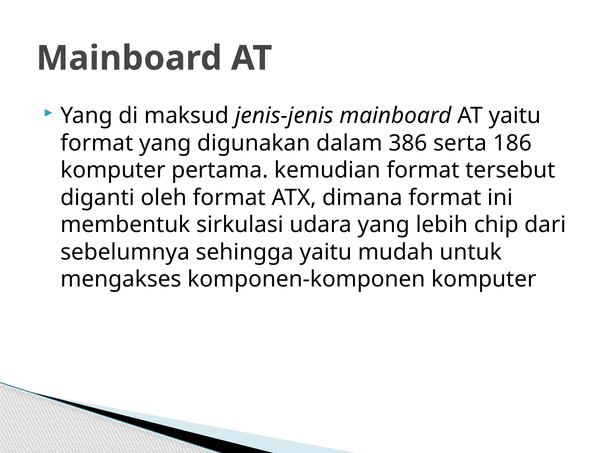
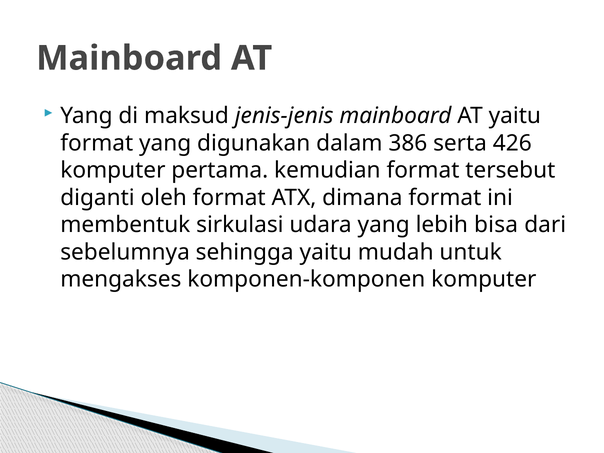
186: 186 -> 426
chip: chip -> bisa
